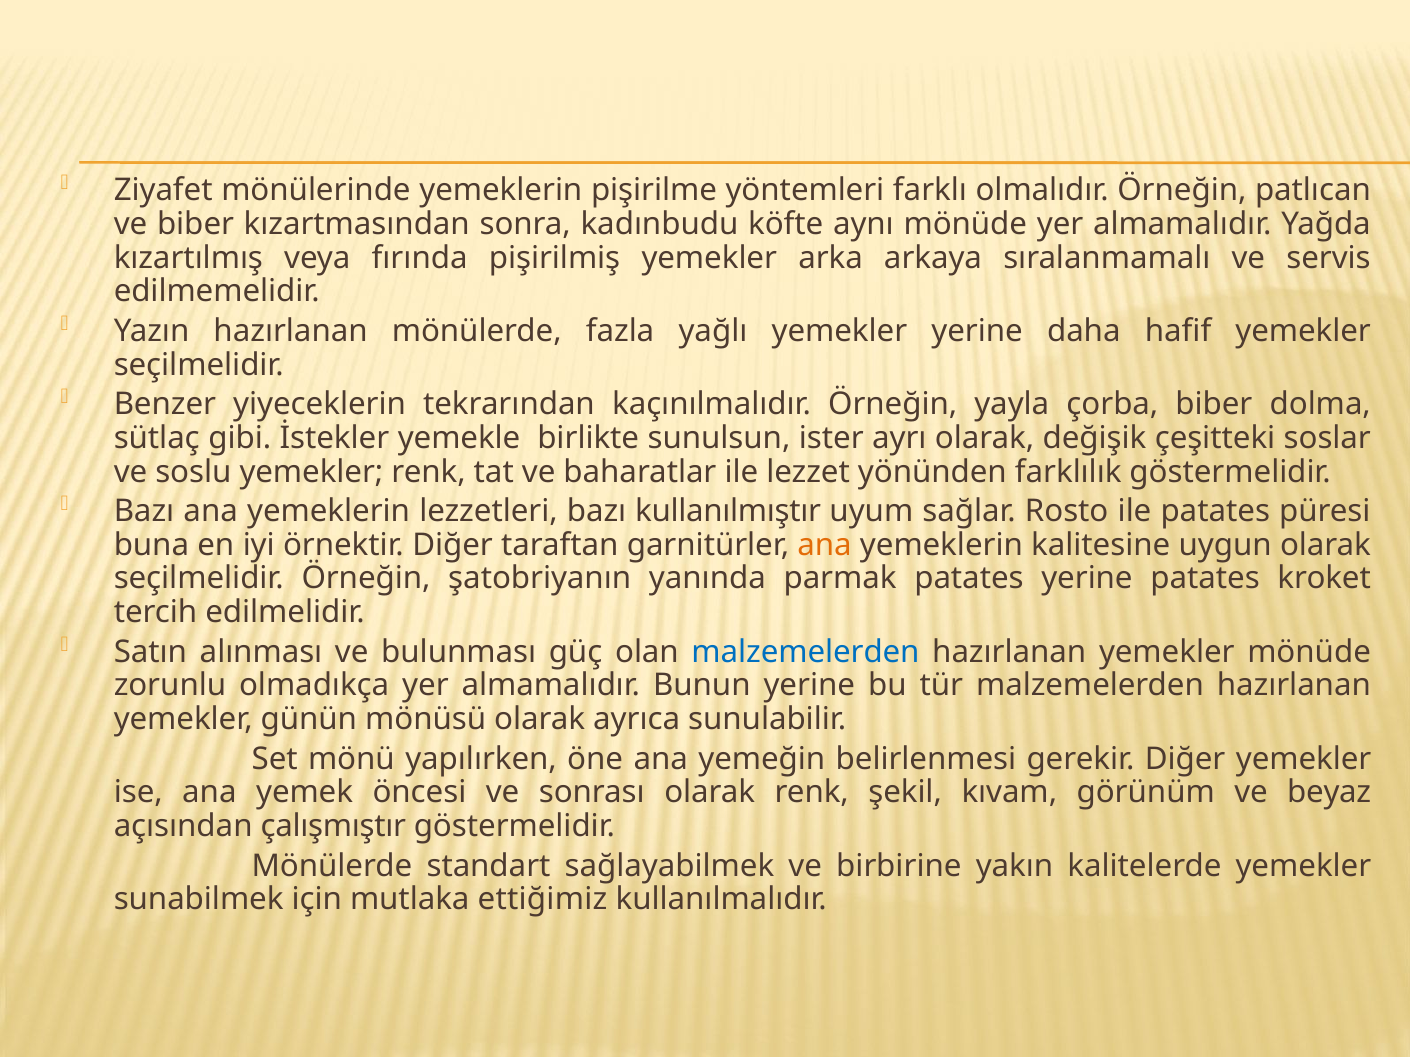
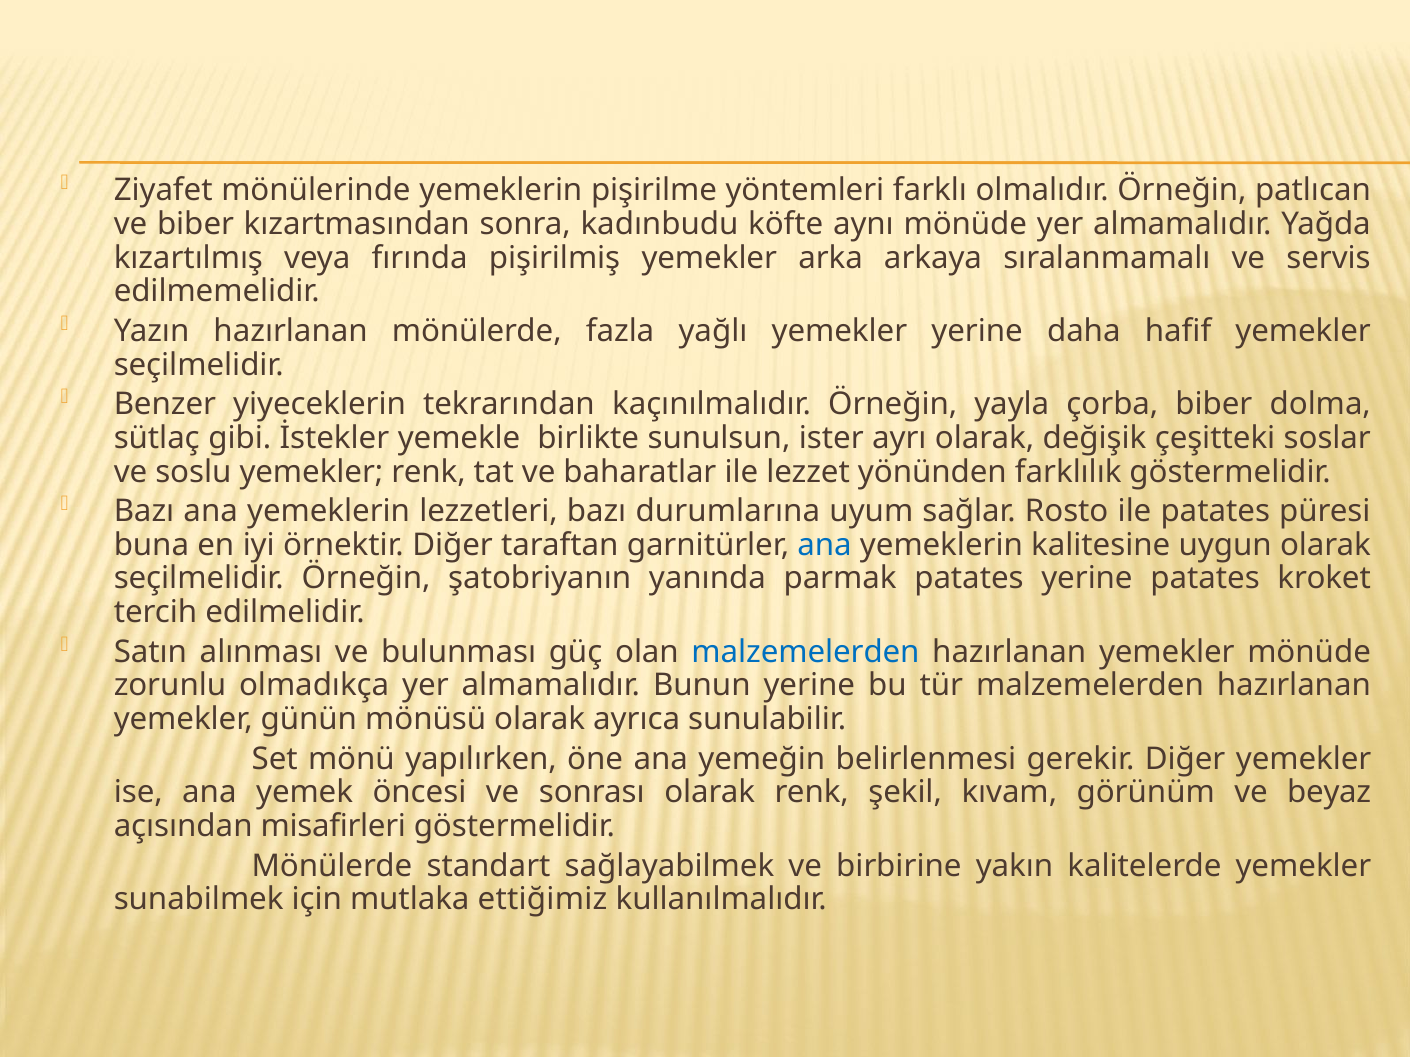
kullanılmıştır: kullanılmıştır -> durumlarına
ana at (825, 545) colour: orange -> blue
çalışmıştır: çalışmıştır -> misafirleri
